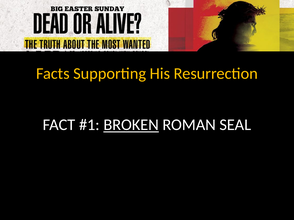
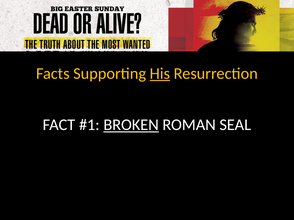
His underline: none -> present
